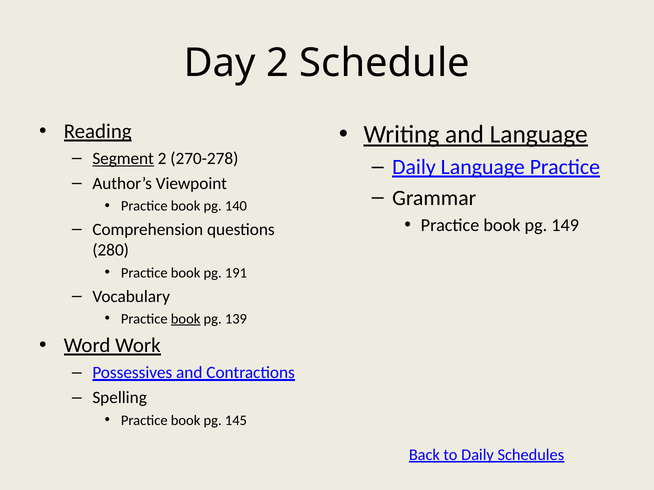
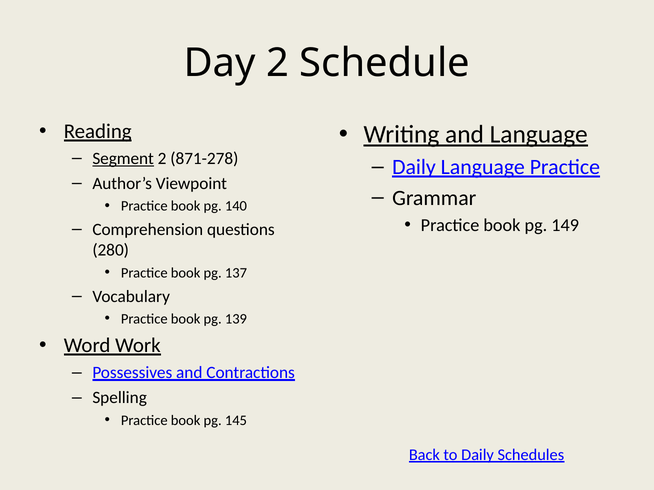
270-278: 270-278 -> 871-278
191: 191 -> 137
book at (186, 319) underline: present -> none
